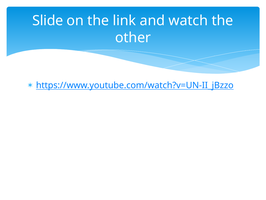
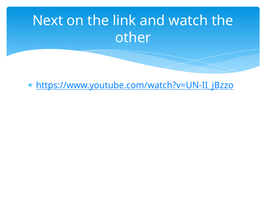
Slide: Slide -> Next
